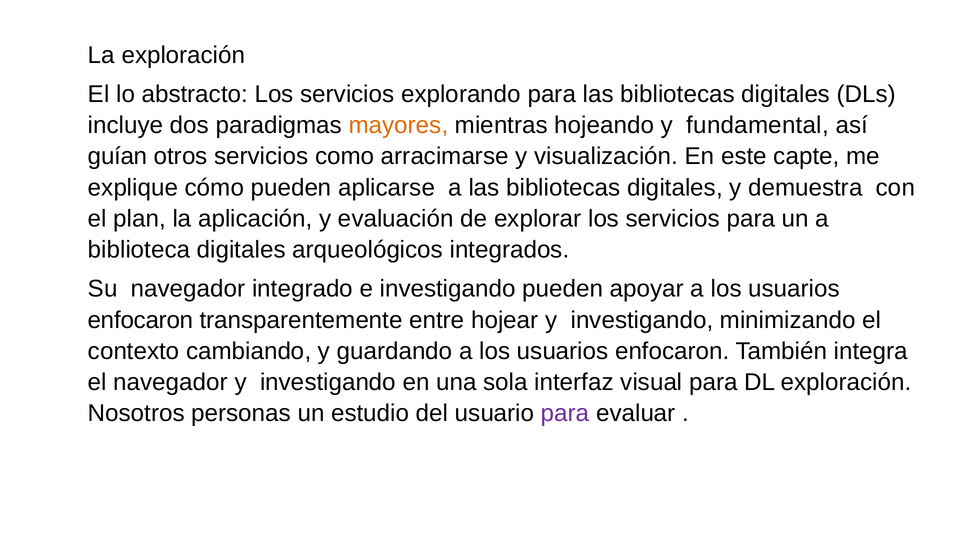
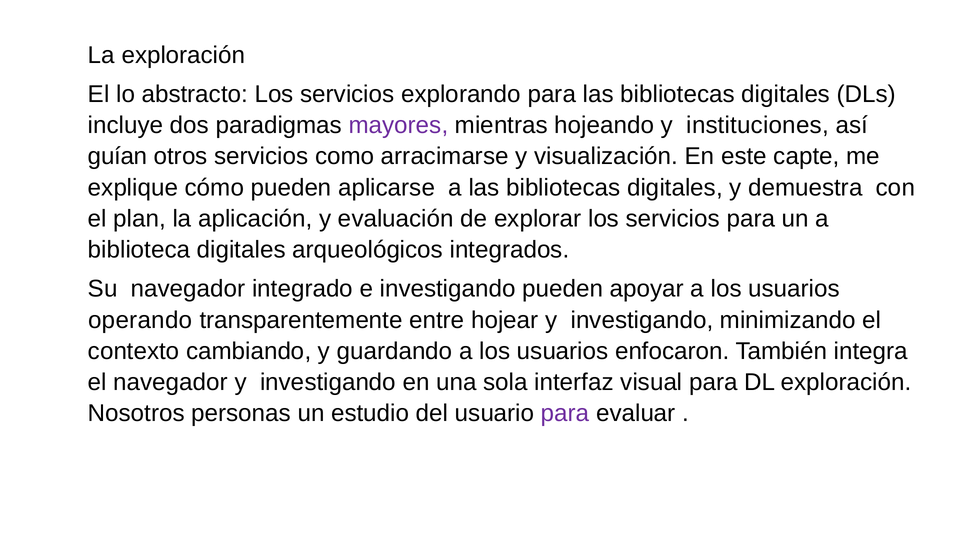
mayores colour: orange -> purple
fundamental: fundamental -> instituciones
enfocaron at (140, 320): enfocaron -> operando
